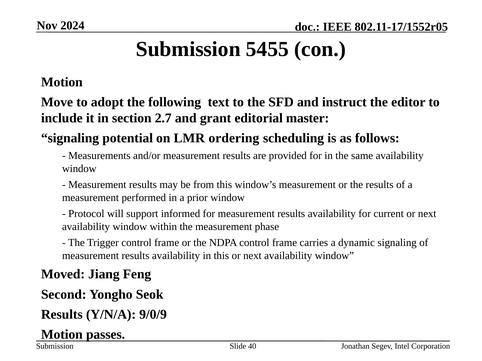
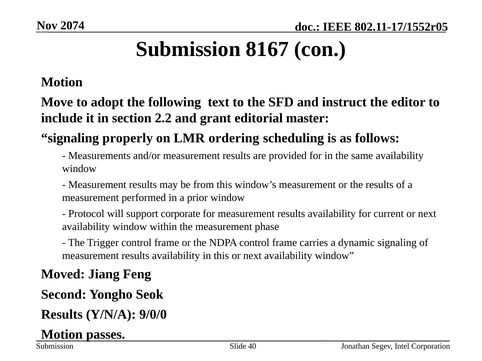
2024: 2024 -> 2074
5455: 5455 -> 8167
2.7: 2.7 -> 2.2
potential: potential -> properly
informed: informed -> corporate
9/0/9: 9/0/9 -> 9/0/0
